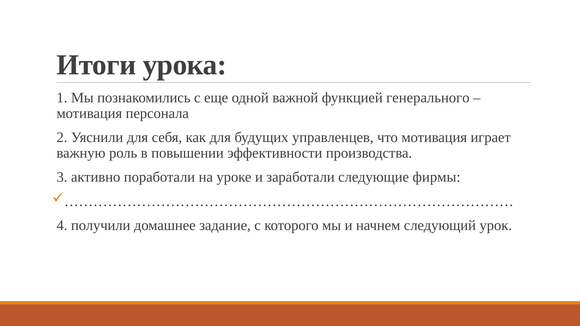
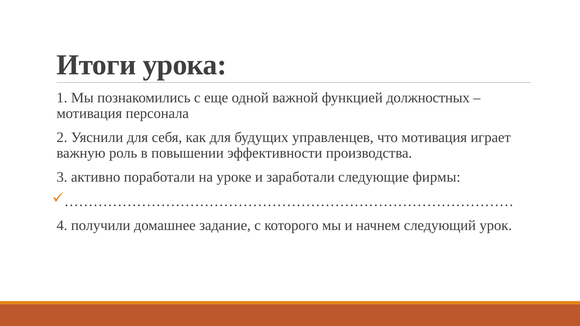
генерального: генерального -> должностных
